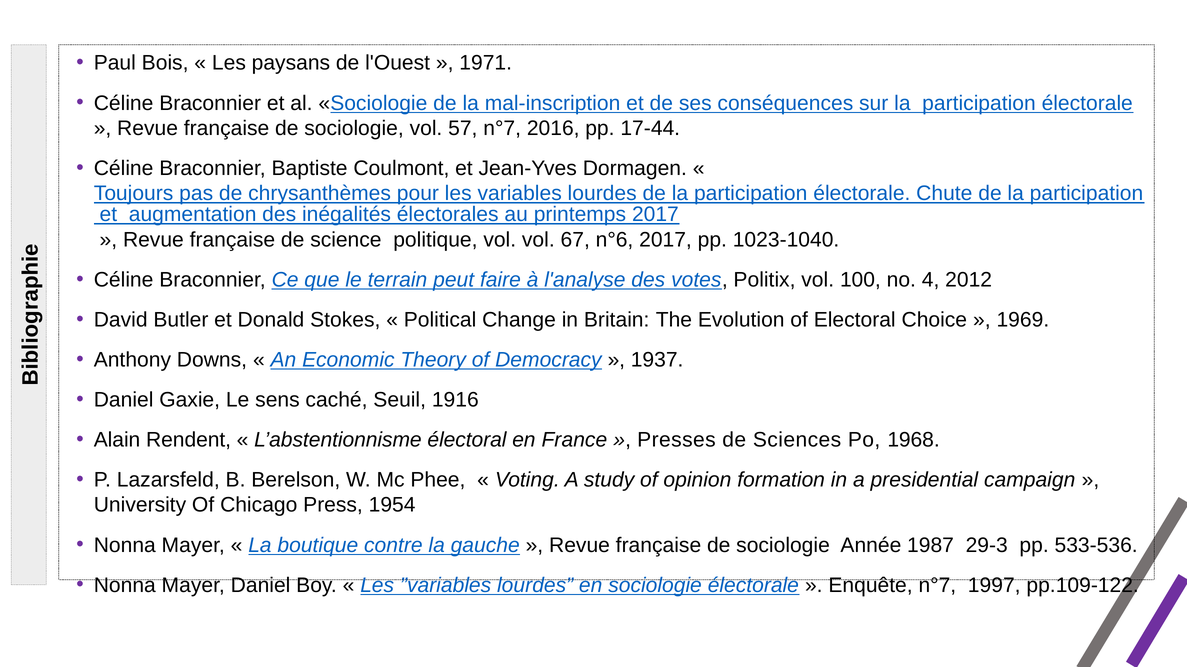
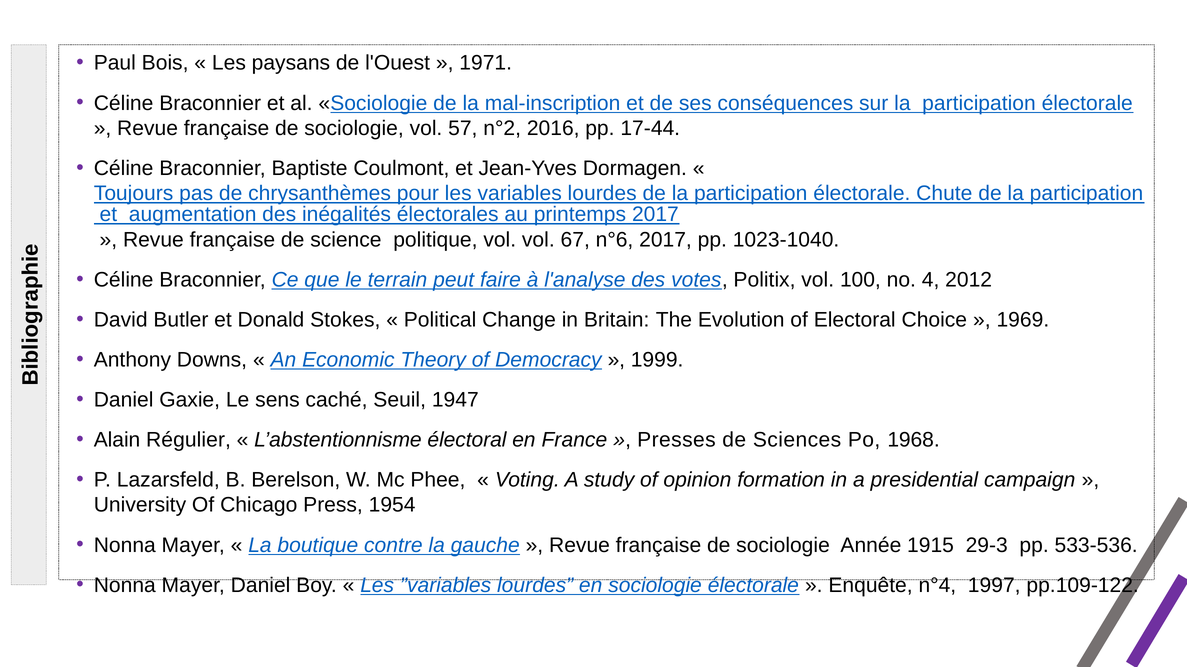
57 n°7: n°7 -> n°2
1937: 1937 -> 1999
1916: 1916 -> 1947
Rendent: Rendent -> Régulier
1987: 1987 -> 1915
Enquête n°7: n°7 -> n°4
